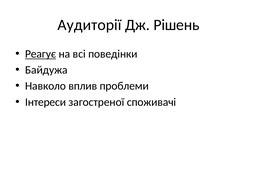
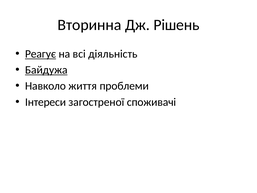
Аудиторії: Аудиторії -> Вторинна
поведінки: поведінки -> діяльність
Байдужа underline: none -> present
вплив: вплив -> життя
